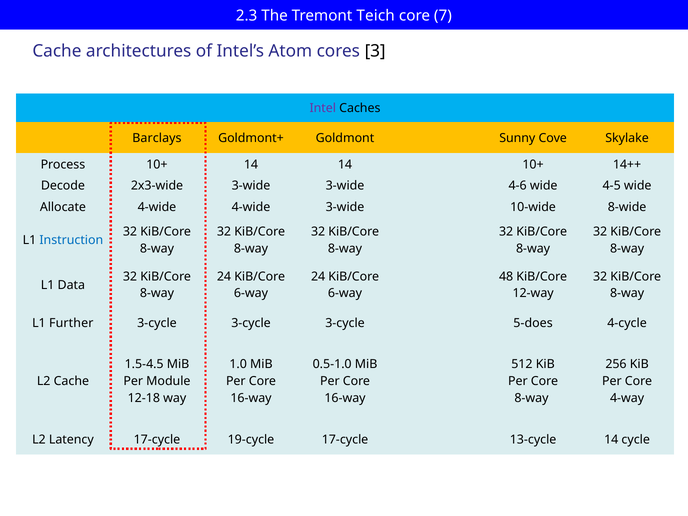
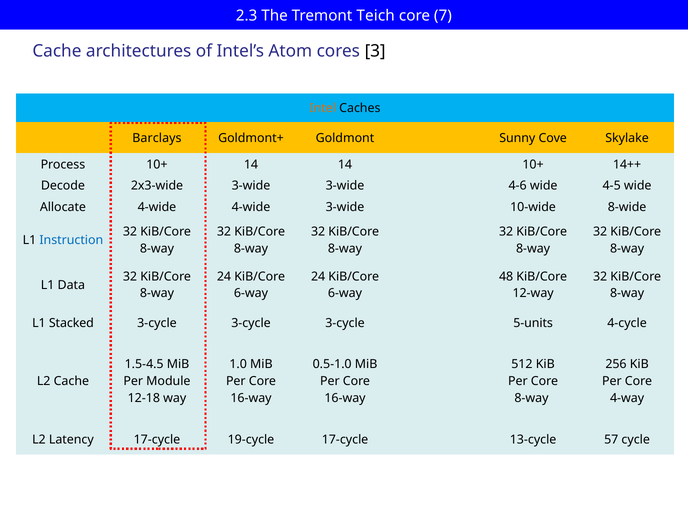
Intel colour: purple -> orange
Further: Further -> Stacked
5-does: 5-does -> 5-units
13-cycle 14: 14 -> 57
